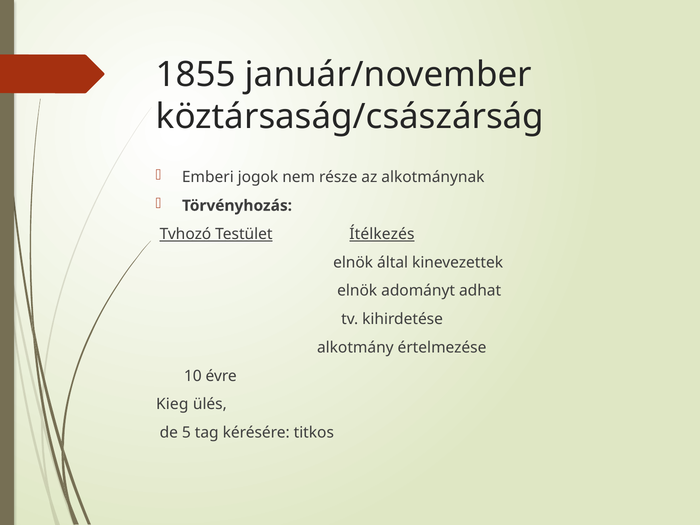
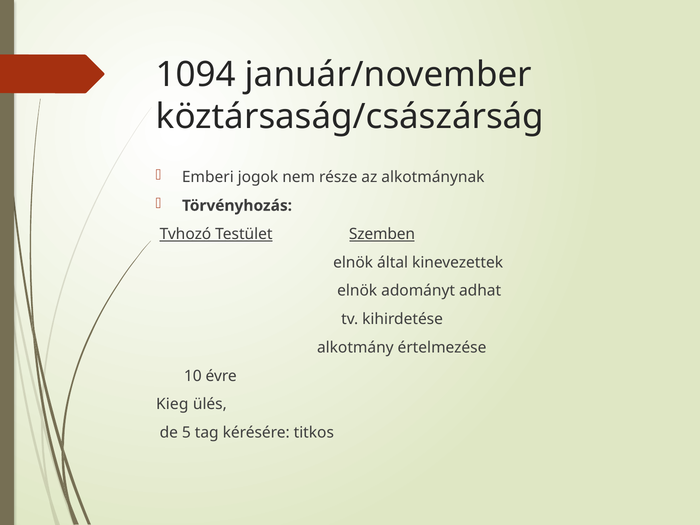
1855: 1855 -> 1094
Ítélkezés: Ítélkezés -> Szemben
